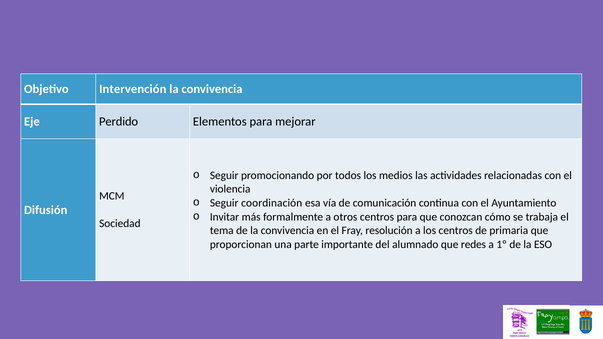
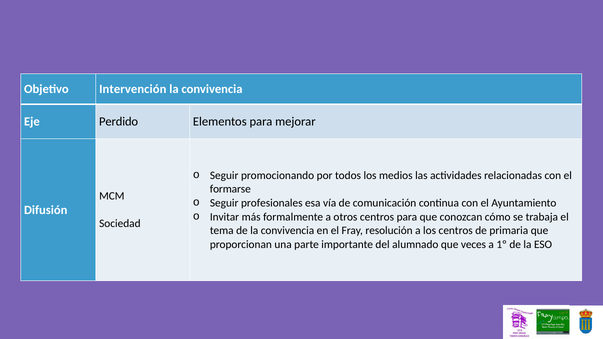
violencia: violencia -> formarse
coordinación: coordinación -> profesionales
redes: redes -> veces
